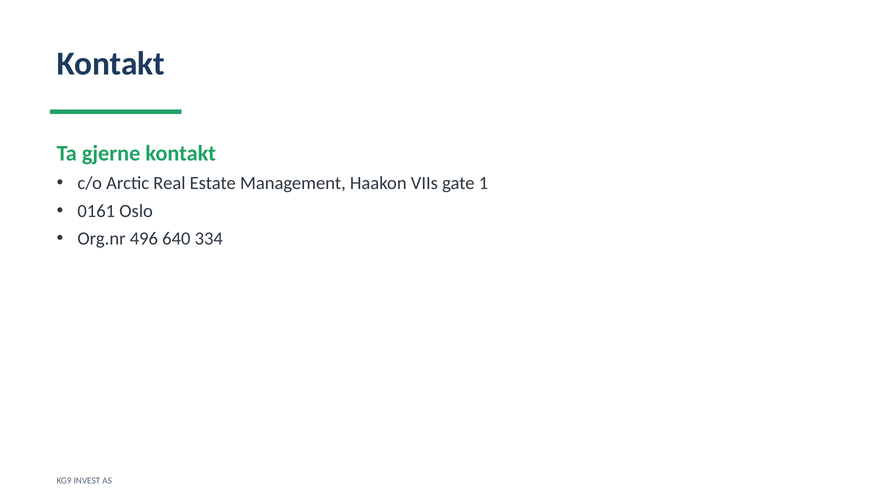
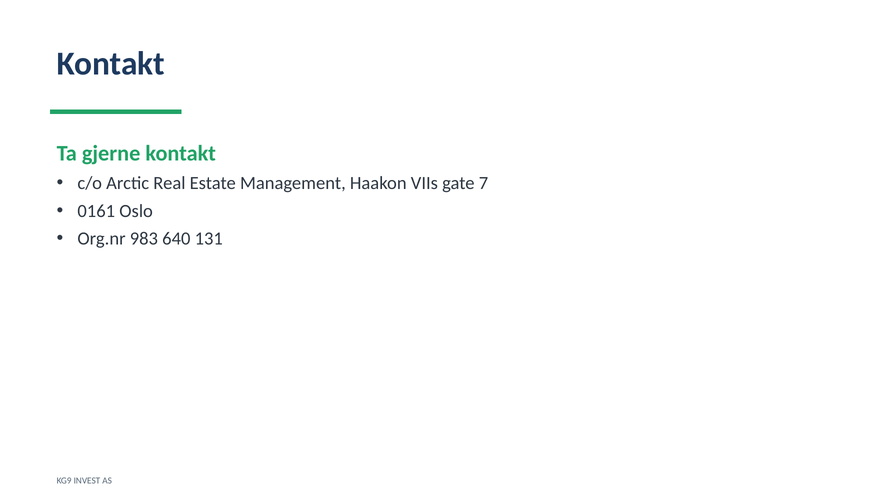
1: 1 -> 7
496: 496 -> 983
334: 334 -> 131
